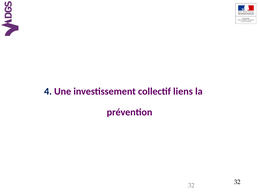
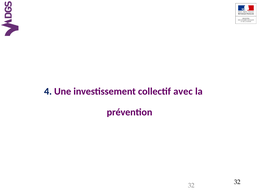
liens: liens -> avec
